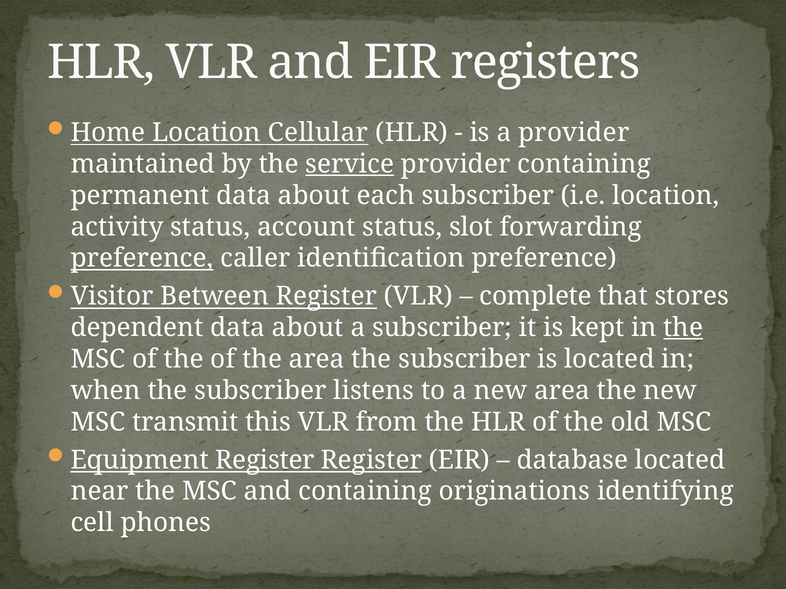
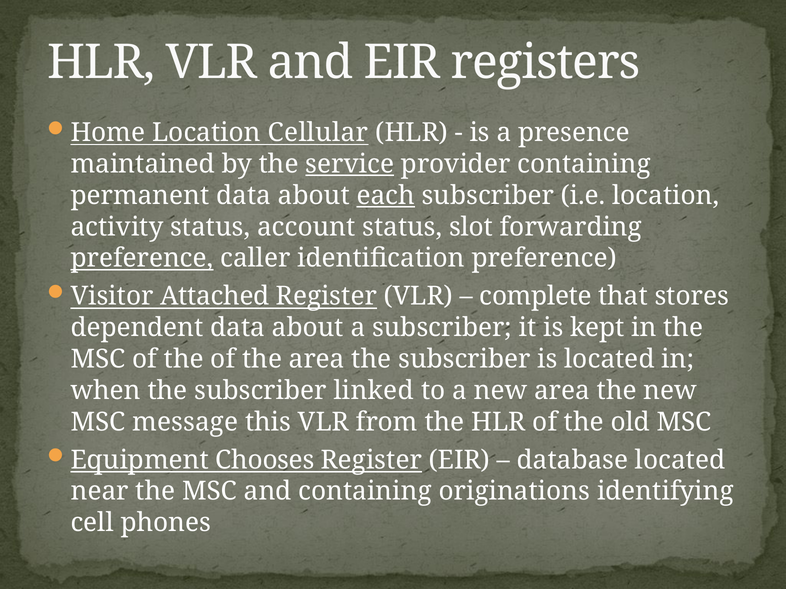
a provider: provider -> presence
each underline: none -> present
Between: Between -> Attached
the at (683, 328) underline: present -> none
listens: listens -> linked
transmit: transmit -> message
Equipment Register: Register -> Chooses
